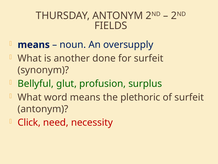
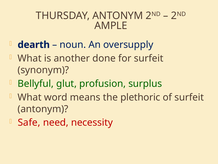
FIELDS: FIELDS -> AMPLE
means at (34, 45): means -> dearth
Click: Click -> Safe
